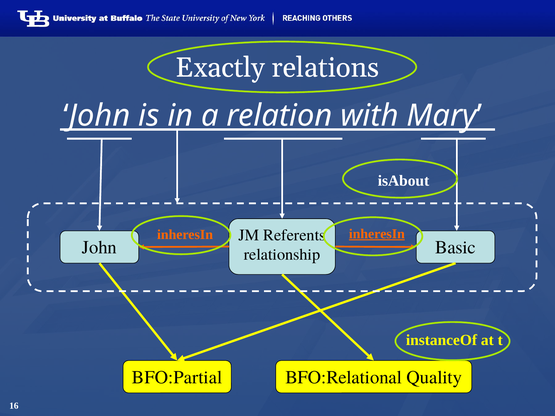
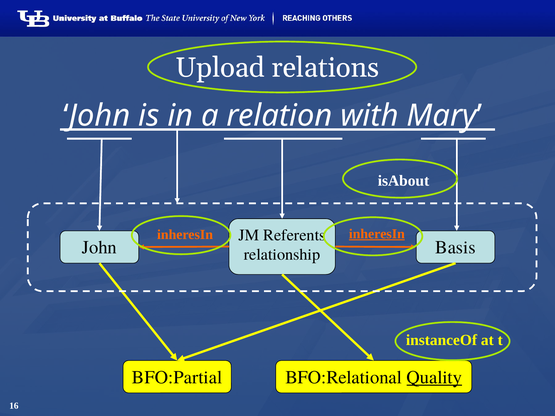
Exactly: Exactly -> Upload
Basic: Basic -> Basis
Quality underline: none -> present
